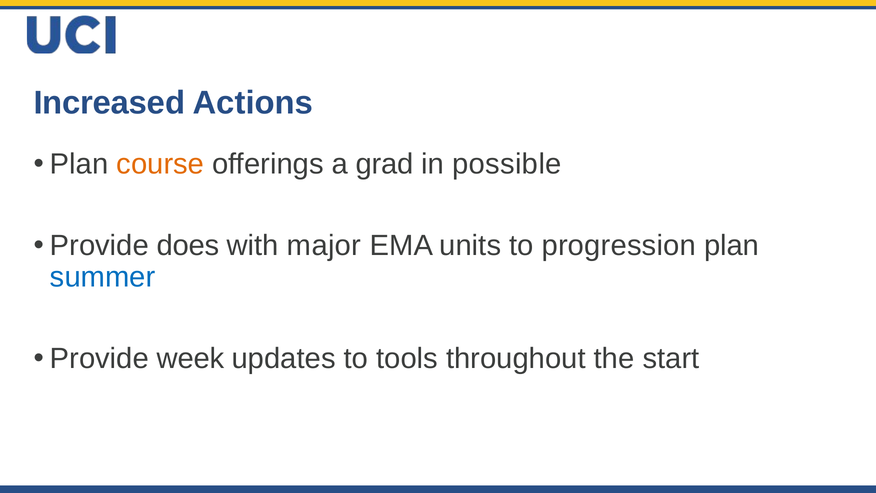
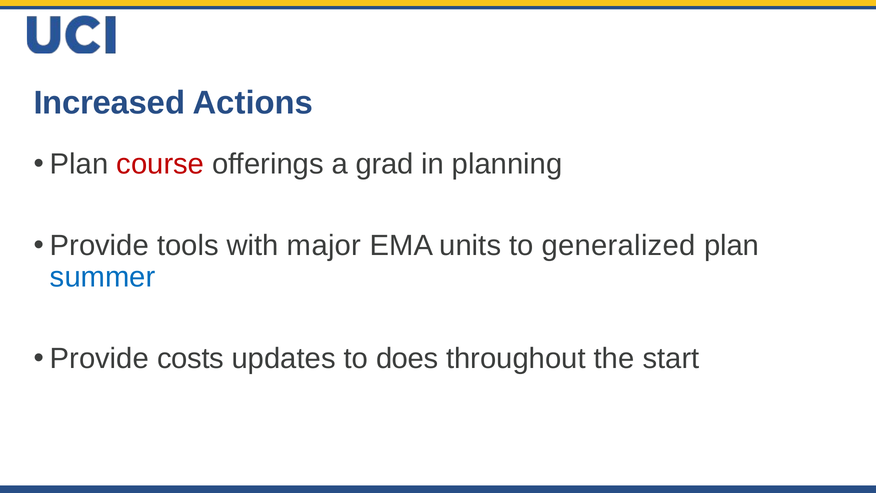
course colour: orange -> red
possible: possible -> planning
does: does -> tools
progression: progression -> generalized
week: week -> costs
tools: tools -> does
